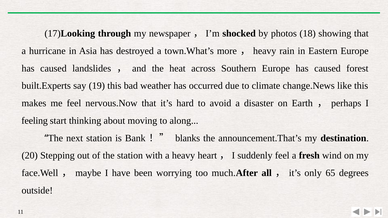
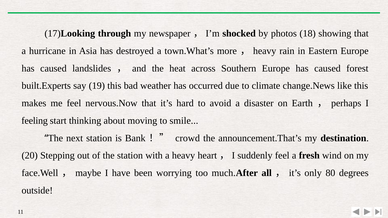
along: along -> smile
blanks: blanks -> crowd
65: 65 -> 80
